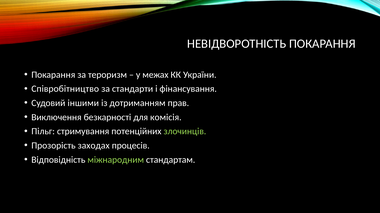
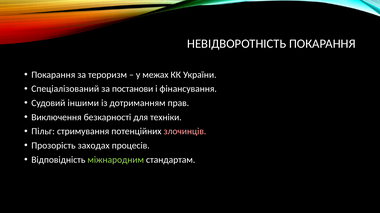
Співробітництво: Співробітництво -> Спеціалізований
стандарти: стандарти -> постанови
комісія: комісія -> техніки
злочинців colour: light green -> pink
